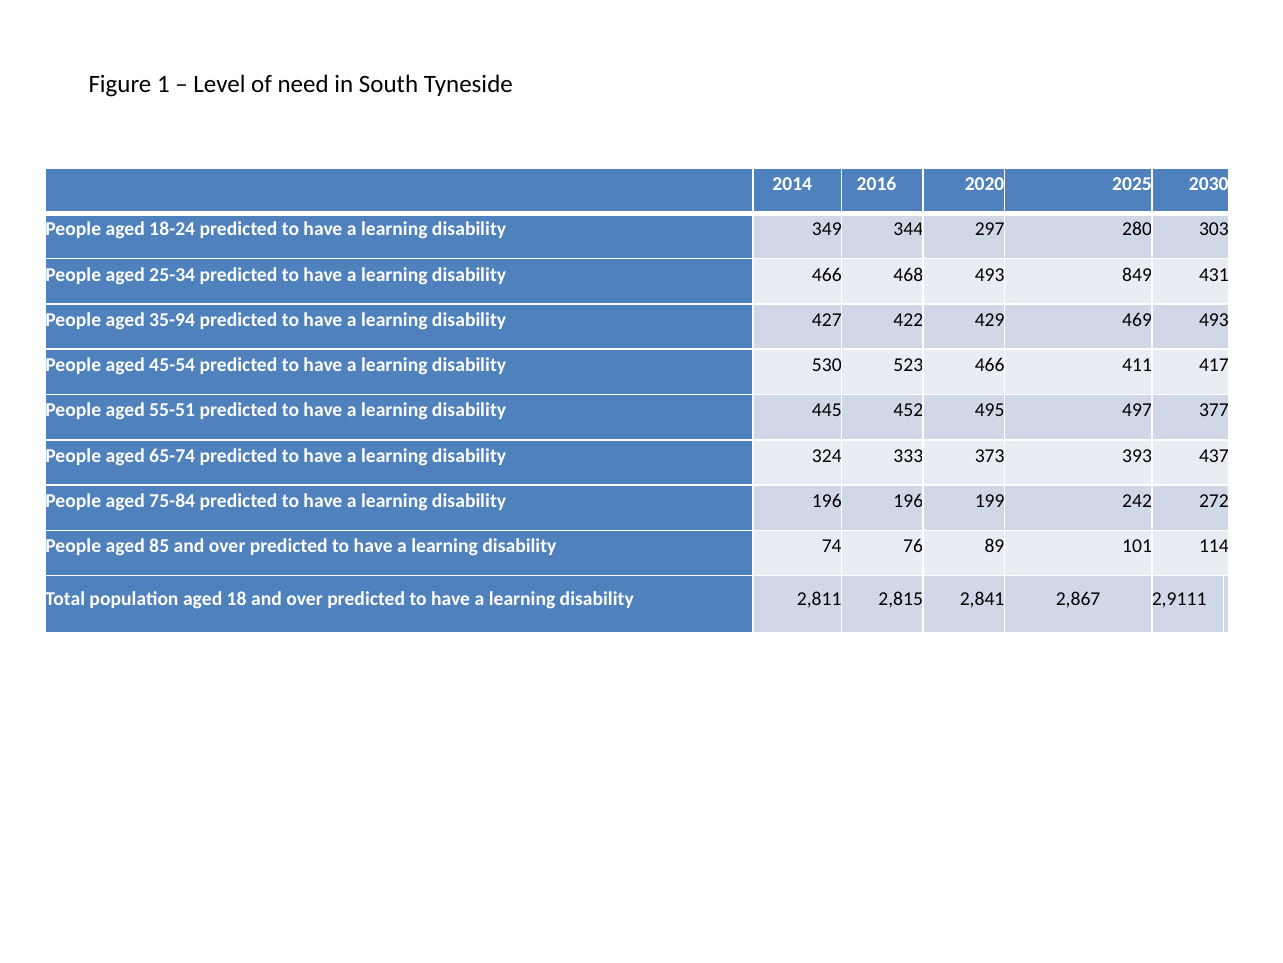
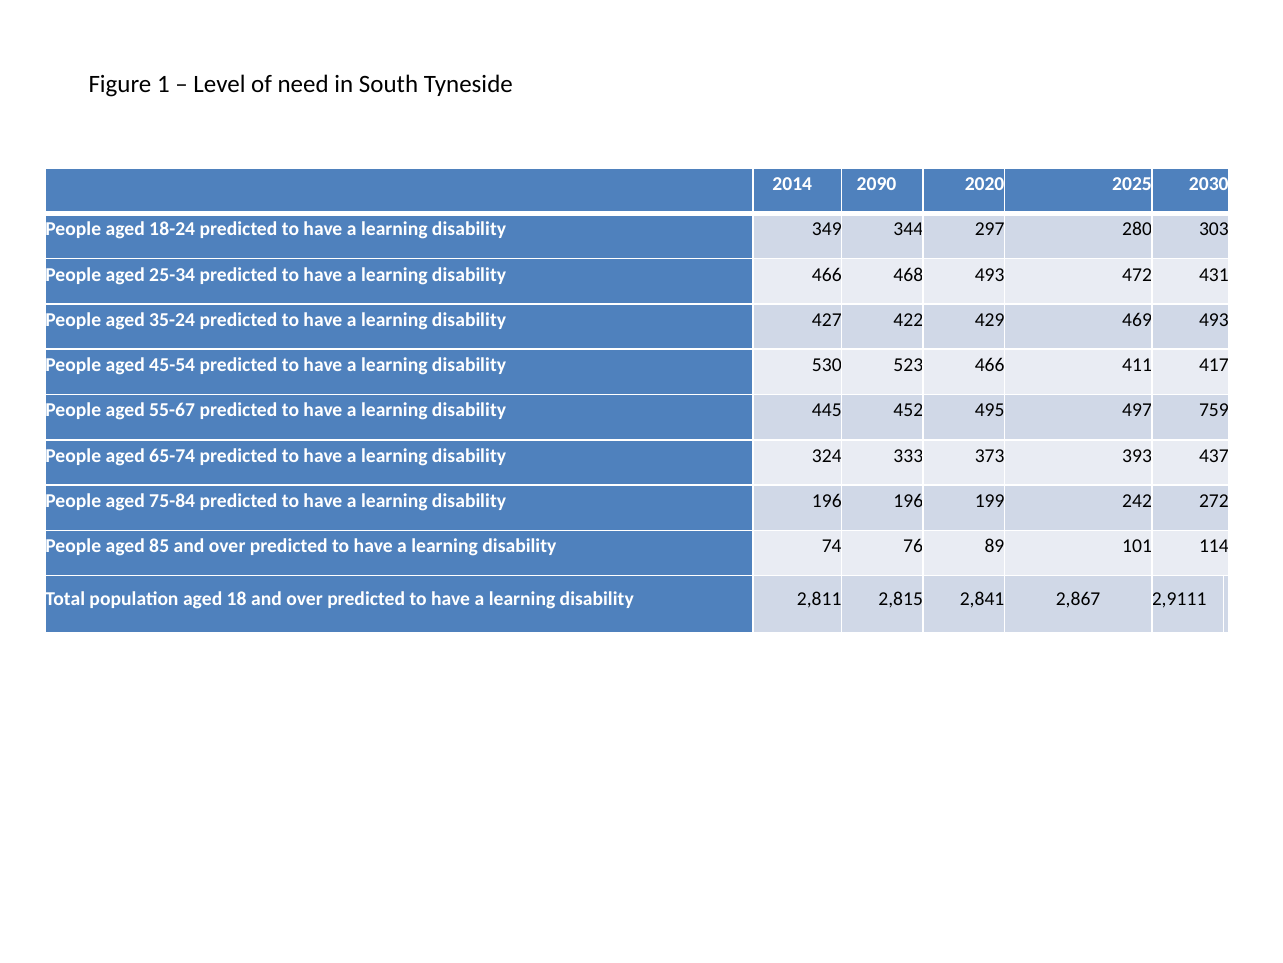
2016: 2016 -> 2090
849: 849 -> 472
35-94: 35-94 -> 35-24
55-51: 55-51 -> 55-67
377: 377 -> 759
